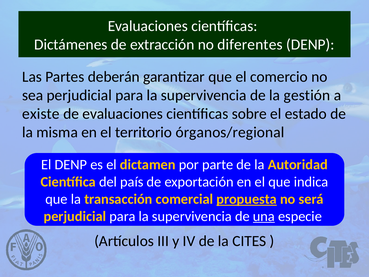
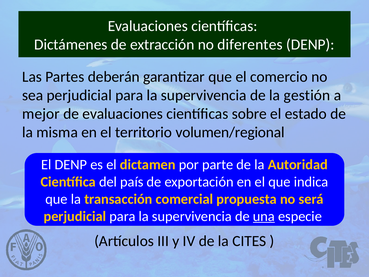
existe: existe -> mejor
órganos/regional: órganos/regional -> volumen/regional
propuesta underline: present -> none
